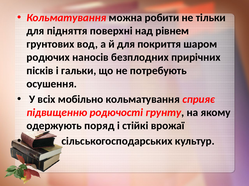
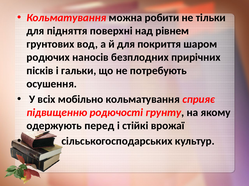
поряд: поряд -> перед
